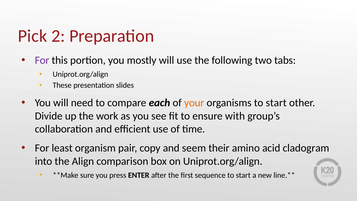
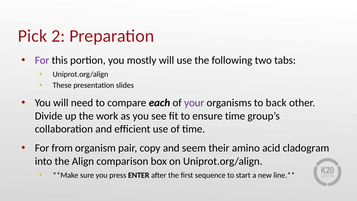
your colour: orange -> purple
organisms to start: start -> back
ensure with: with -> time
least: least -> from
